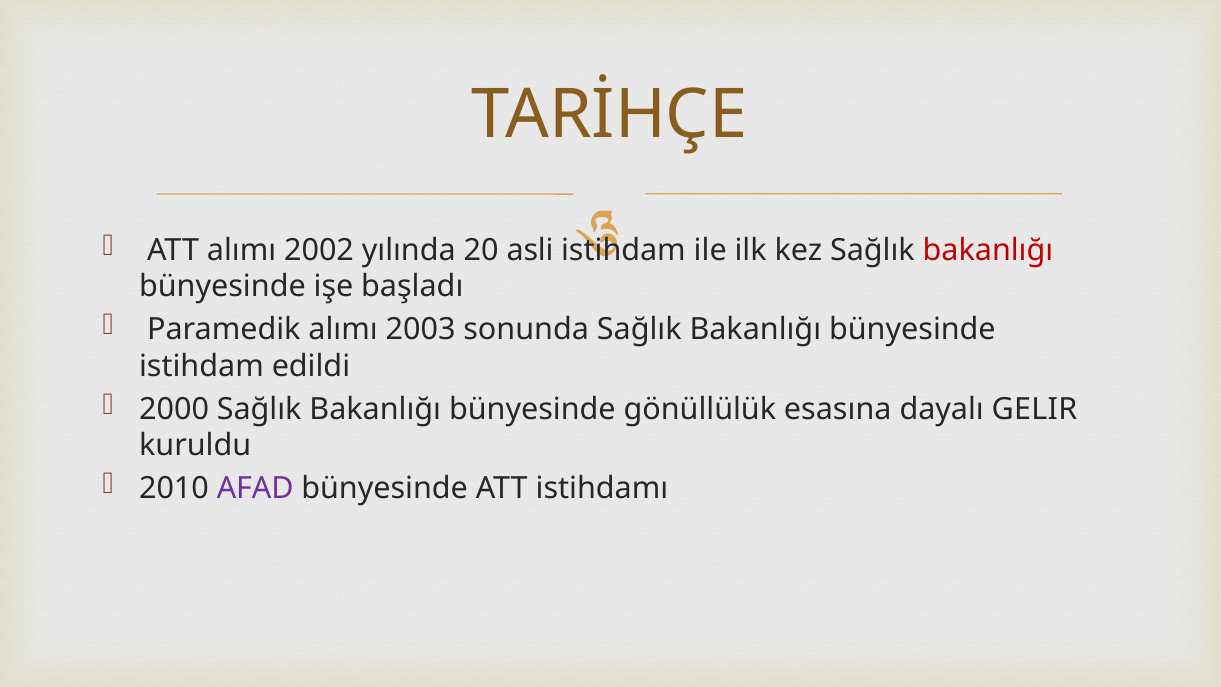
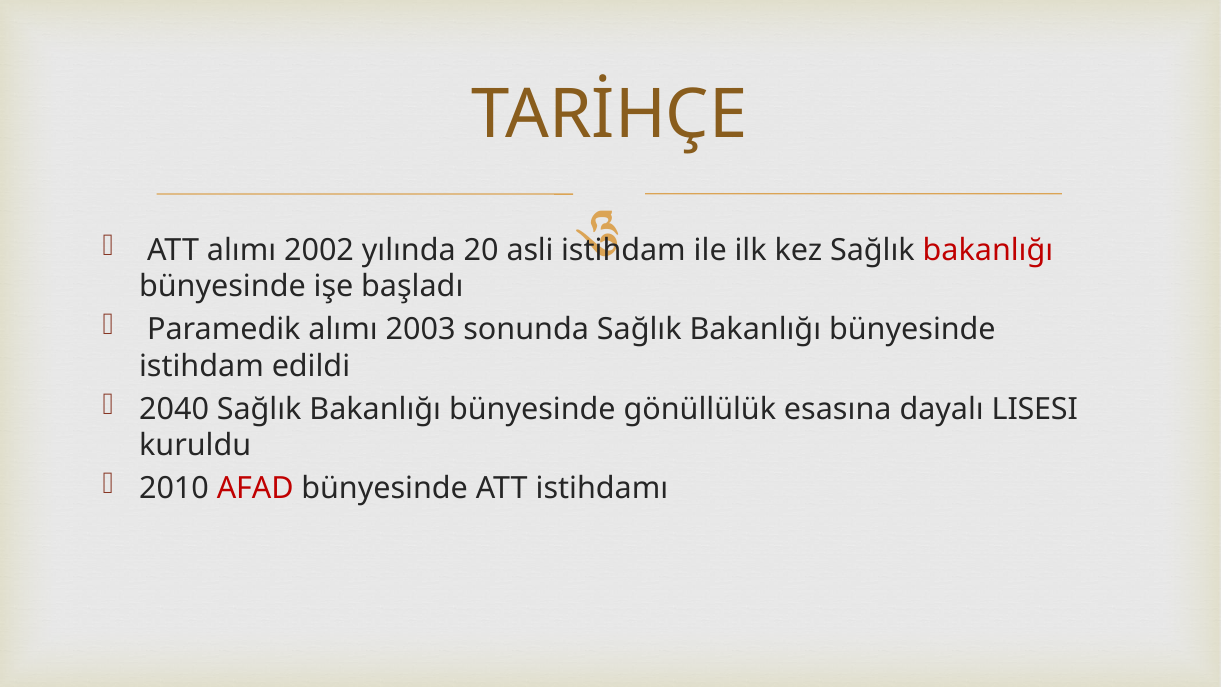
2000: 2000 -> 2040
GELIR: GELIR -> LISESI
AFAD colour: purple -> red
